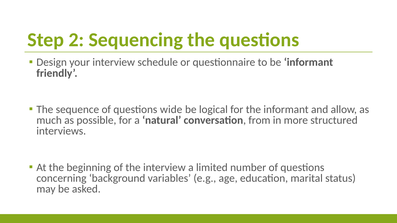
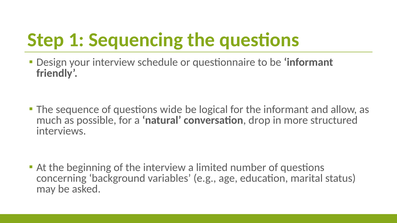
2: 2 -> 1
from: from -> drop
